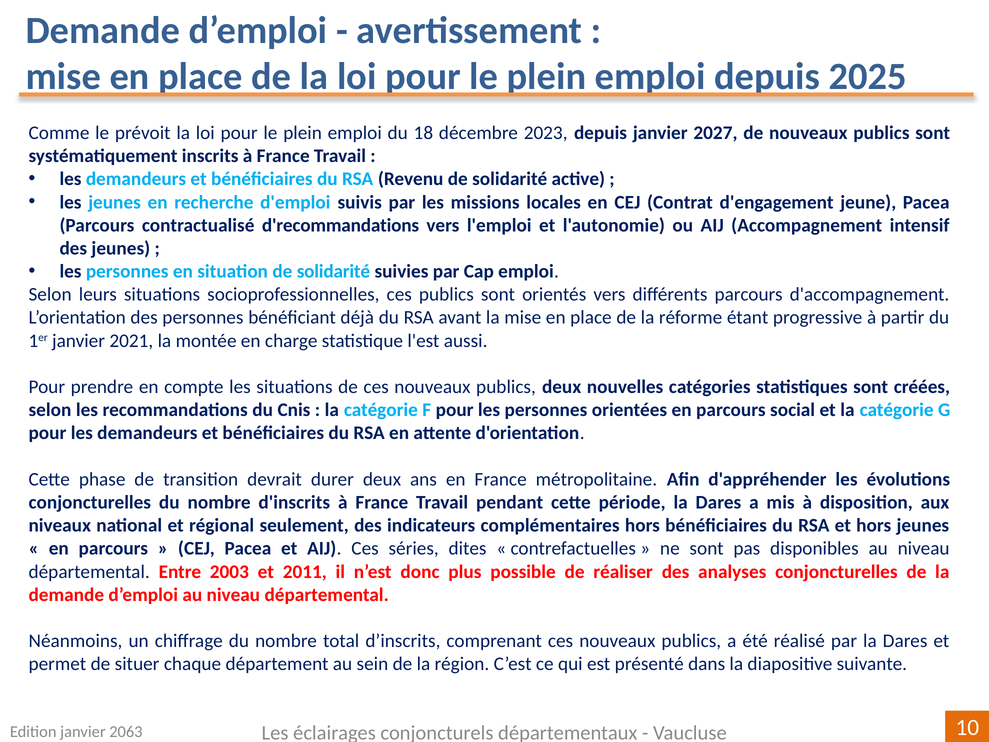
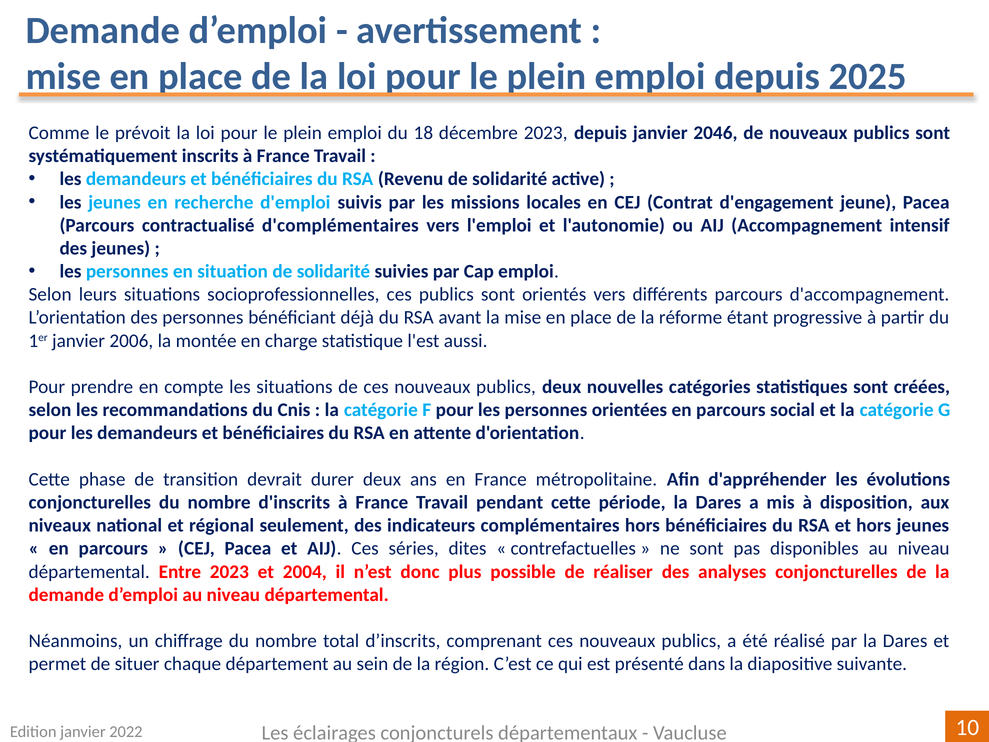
2027: 2027 -> 2046
d'recommandations: d'recommandations -> d'complémentaires
2021: 2021 -> 2006
Entre 2003: 2003 -> 2023
2011: 2011 -> 2004
2063: 2063 -> 2022
